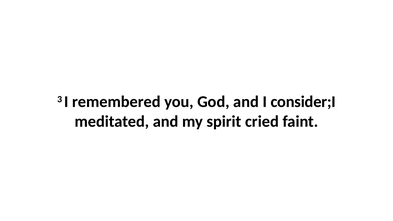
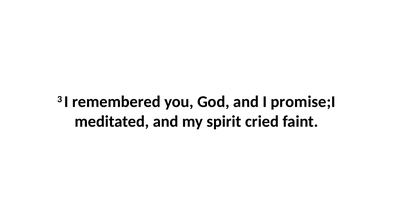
consider;I: consider;I -> promise;I
